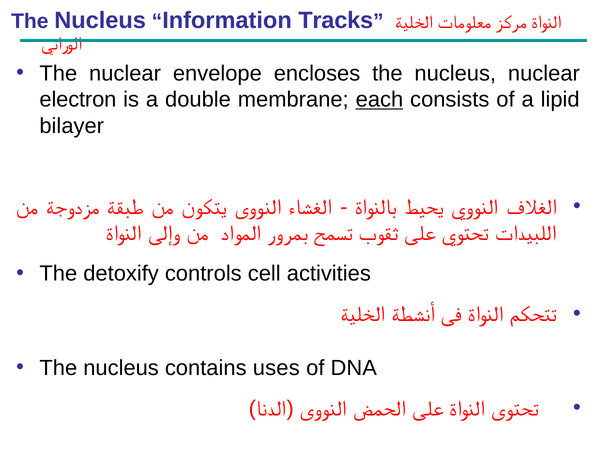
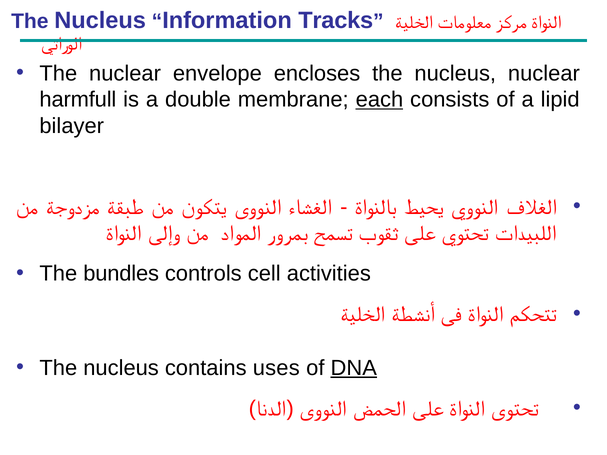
electron: electron -> harmfull
detoxify: detoxify -> bundles
DNA underline: none -> present
